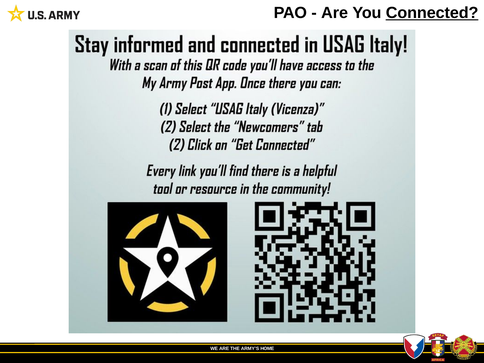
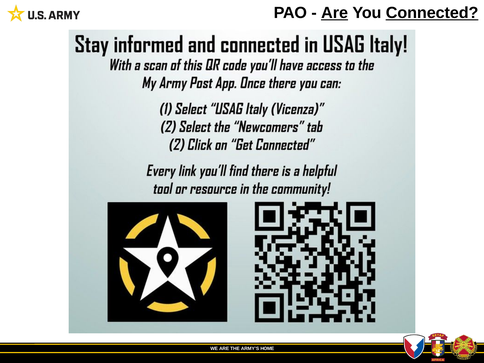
Are at (335, 13) underline: none -> present
